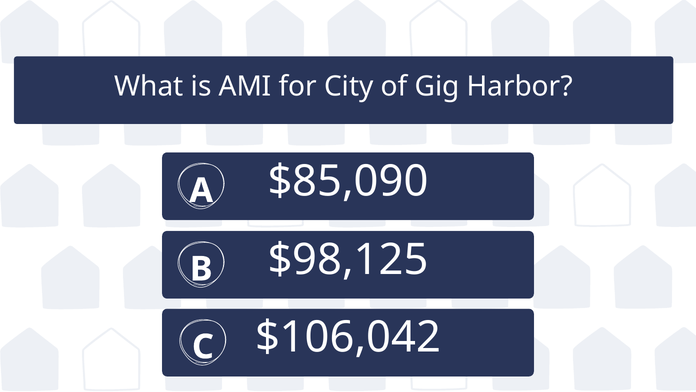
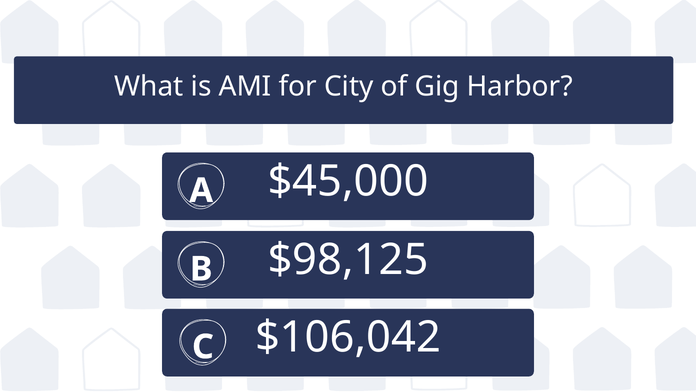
$85,090: $85,090 -> $45,000
